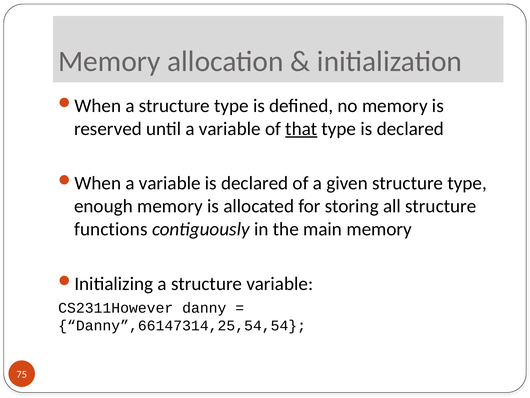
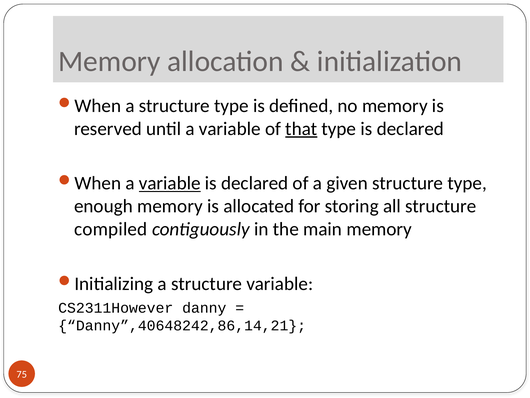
variable at (170, 183) underline: none -> present
functions: functions -> compiled
Danny”,66147314,25,54,54: Danny”,66147314,25,54,54 -> Danny”,40648242,86,14,21
